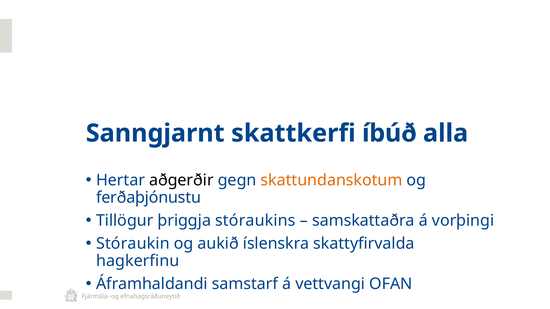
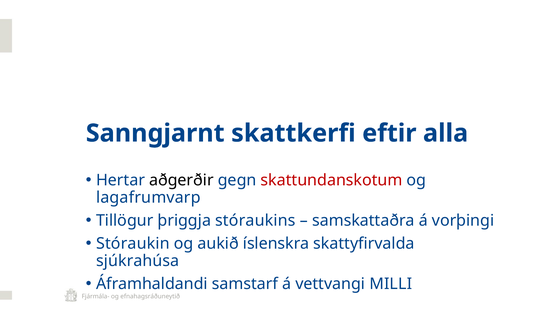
íbúð: íbúð -> eftir
skattundanskotum colour: orange -> red
ferðaþjónustu: ferðaþjónustu -> lagafrumvarp
hagkerfinu: hagkerfinu -> sjúkrahúsa
OFAN: OFAN -> MILLI
